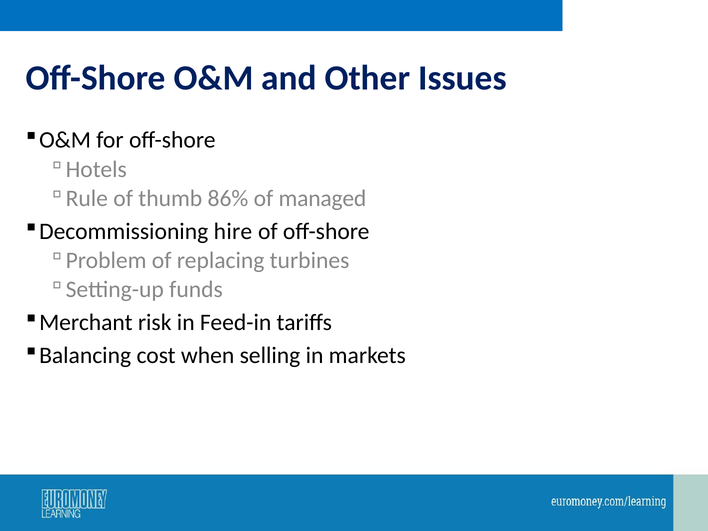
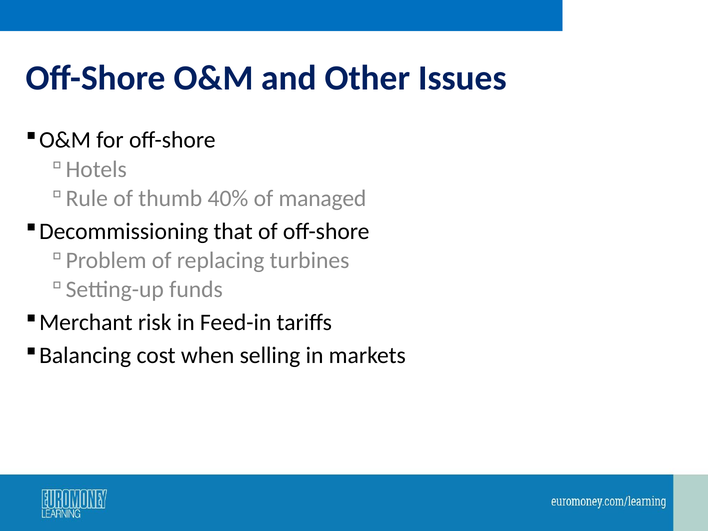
86%: 86% -> 40%
hire: hire -> that
